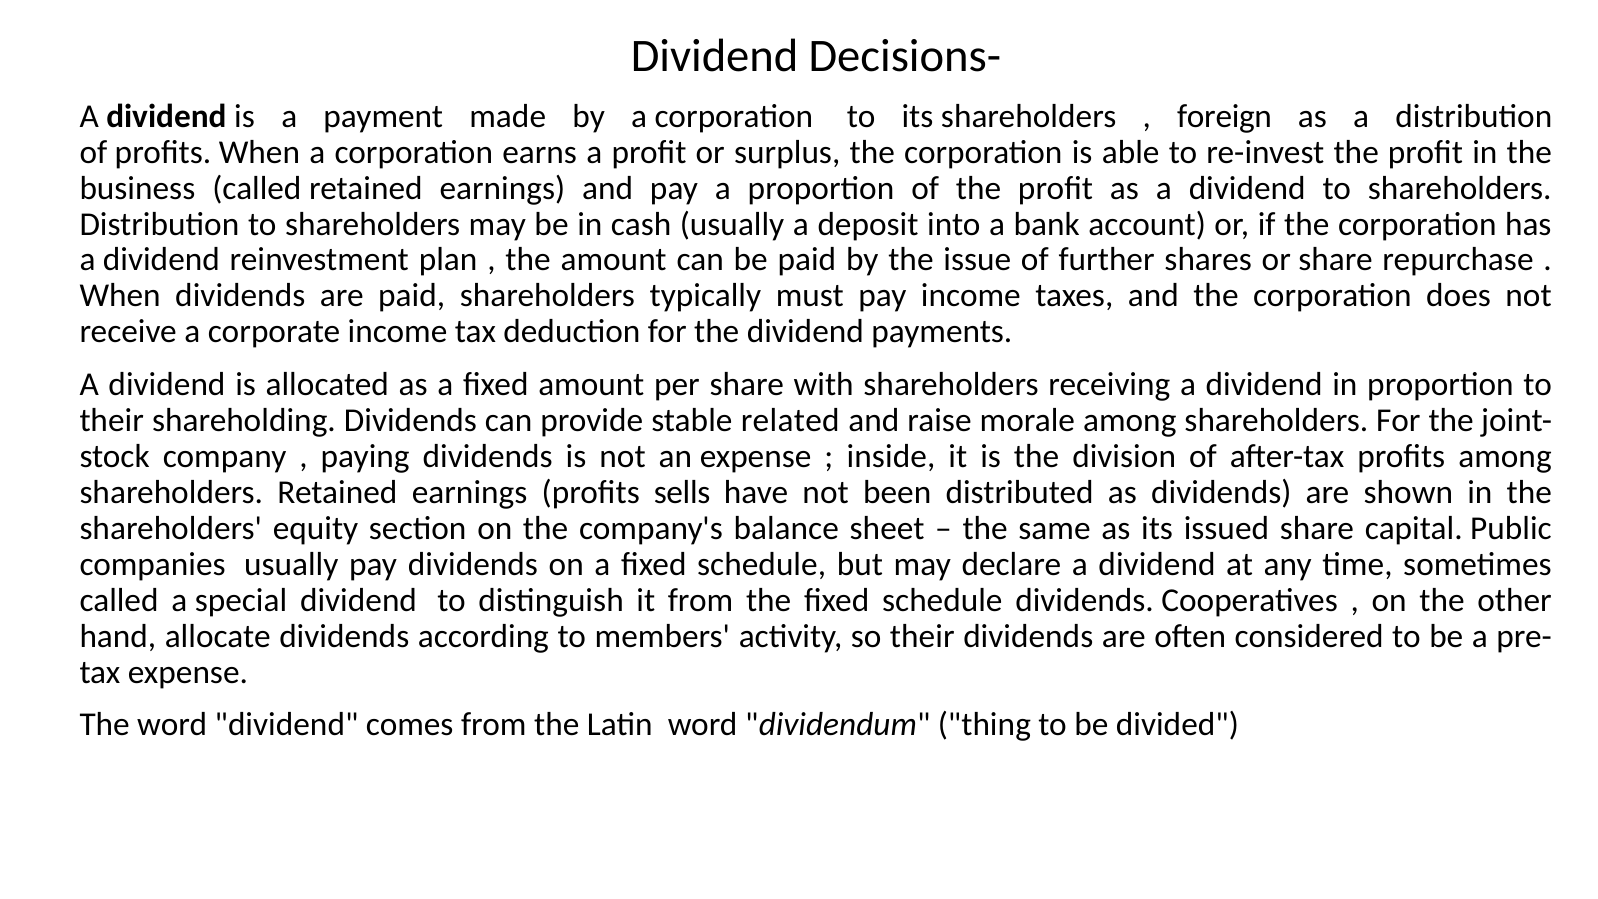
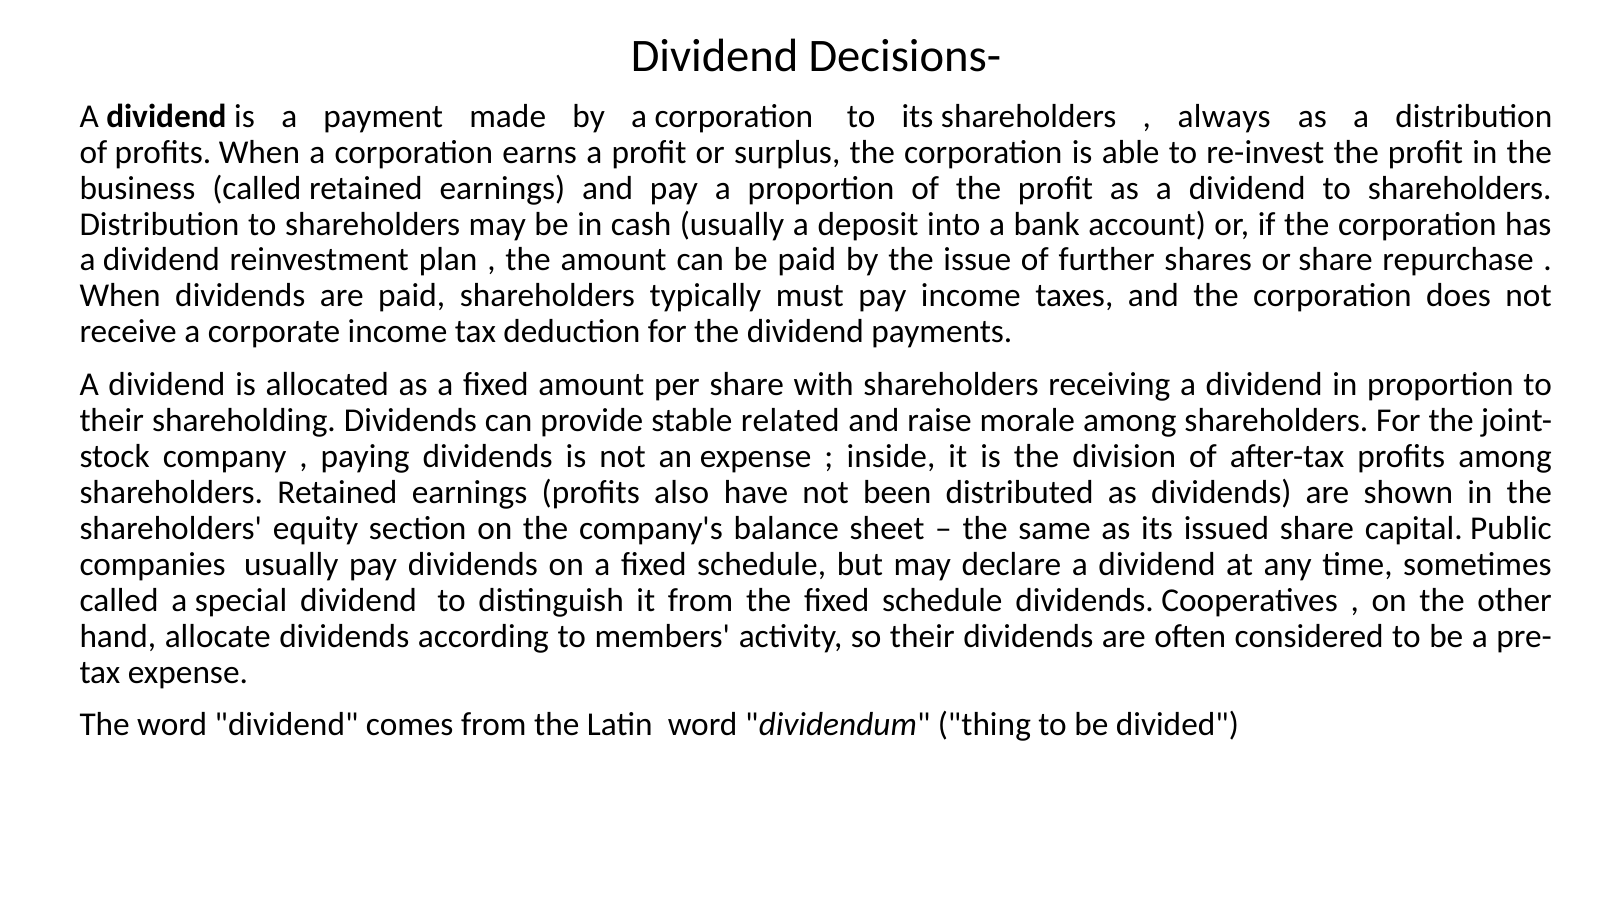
foreign: foreign -> always
sells: sells -> also
